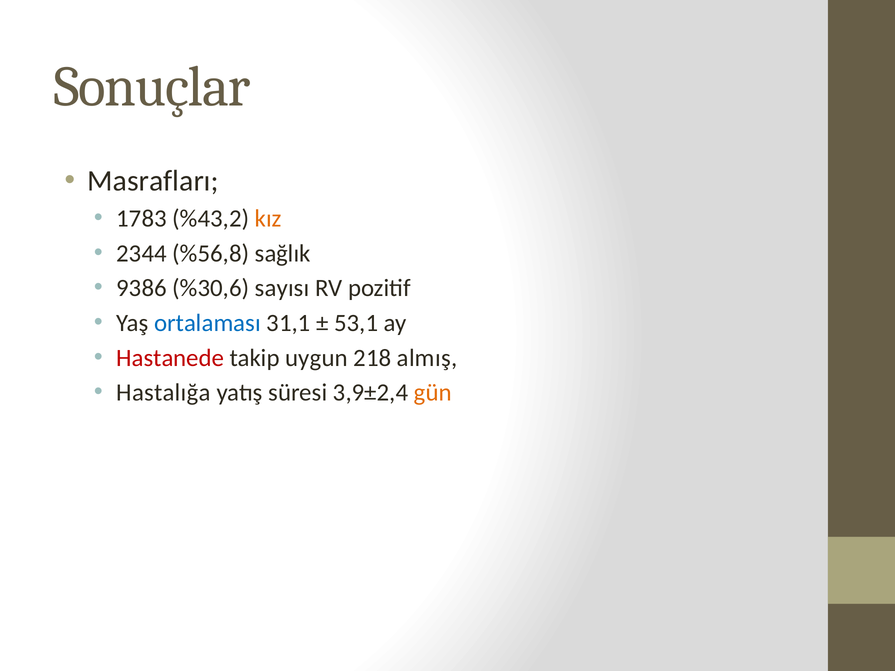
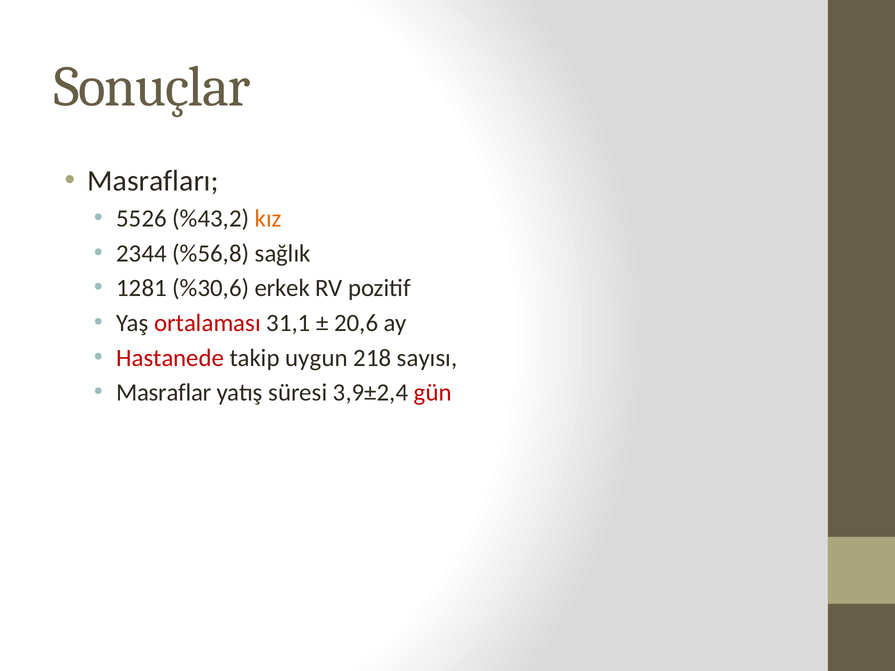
1783: 1783 -> 5526
9386: 9386 -> 1281
sayısı: sayısı -> erkek
ortalaması colour: blue -> red
53,1: 53,1 -> 20,6
almış: almış -> sayısı
Hastalığa: Hastalığa -> Masraflar
gün colour: orange -> red
